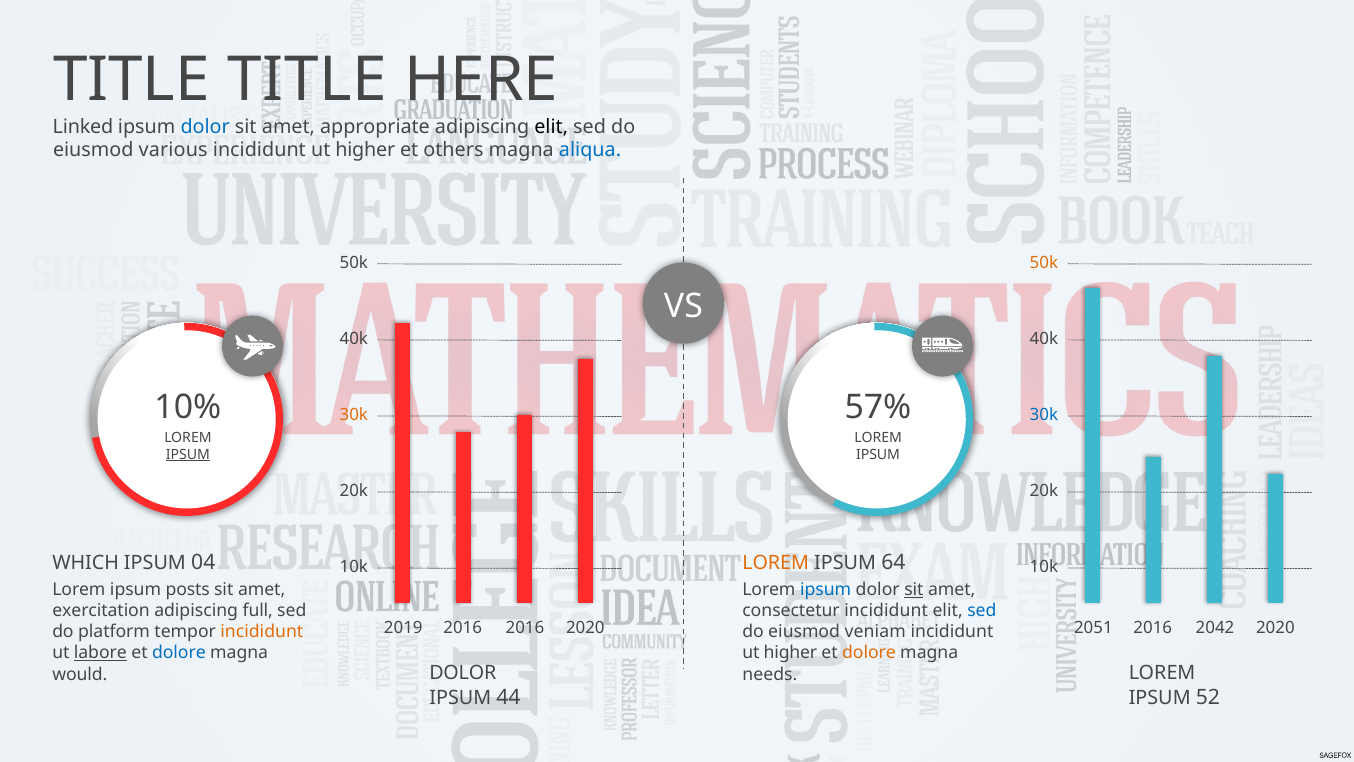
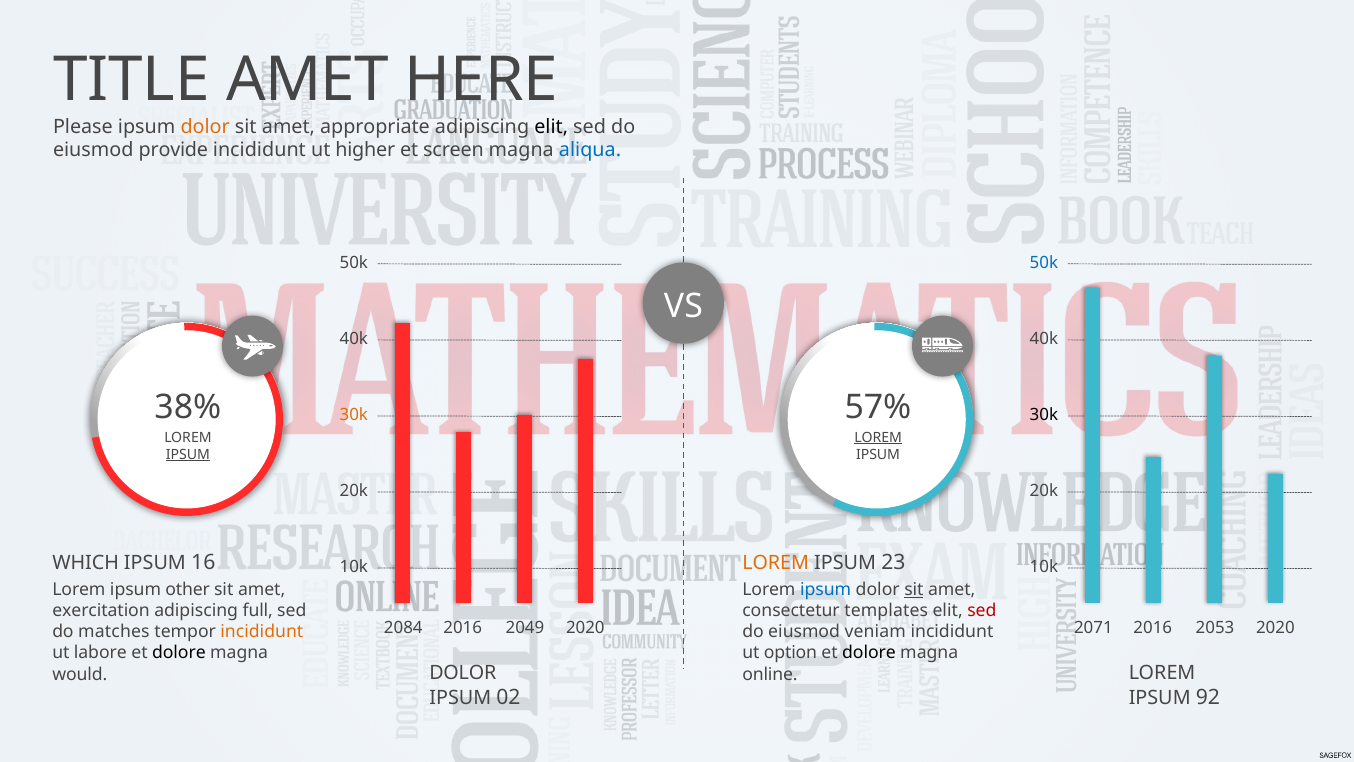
TITLE TITLE: TITLE -> AMET
Linked: Linked -> Please
dolor at (205, 126) colour: blue -> orange
various: various -> provide
others: others -> screen
50k at (1044, 263) colour: orange -> blue
10%: 10% -> 38%
30k at (1044, 415) colour: blue -> black
LOREM at (878, 437) underline: none -> present
04: 04 -> 16
64: 64 -> 23
posts: posts -> other
consectetur incididunt: incididunt -> templates
sed at (982, 610) colour: blue -> red
2019: 2019 -> 2084
2016 2016: 2016 -> 2049
2051: 2051 -> 2071
2042: 2042 -> 2053
platform: platform -> matches
labore underline: present -> none
dolore at (179, 653) colour: blue -> black
higher at (790, 653): higher -> option
dolore at (869, 653) colour: orange -> black
needs: needs -> online
44: 44 -> 02
52: 52 -> 92
